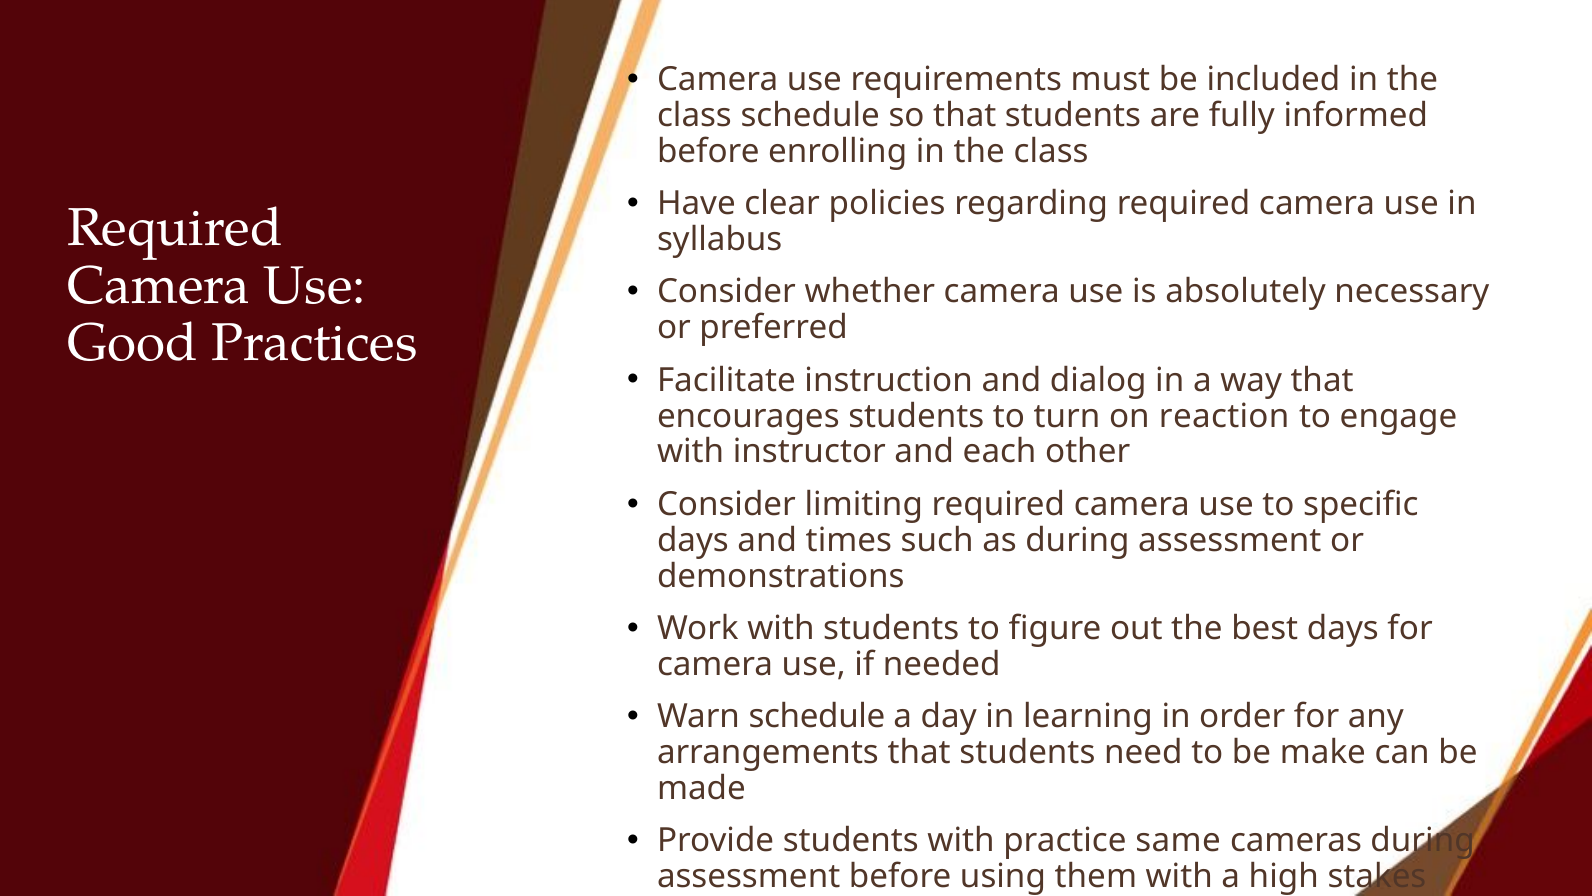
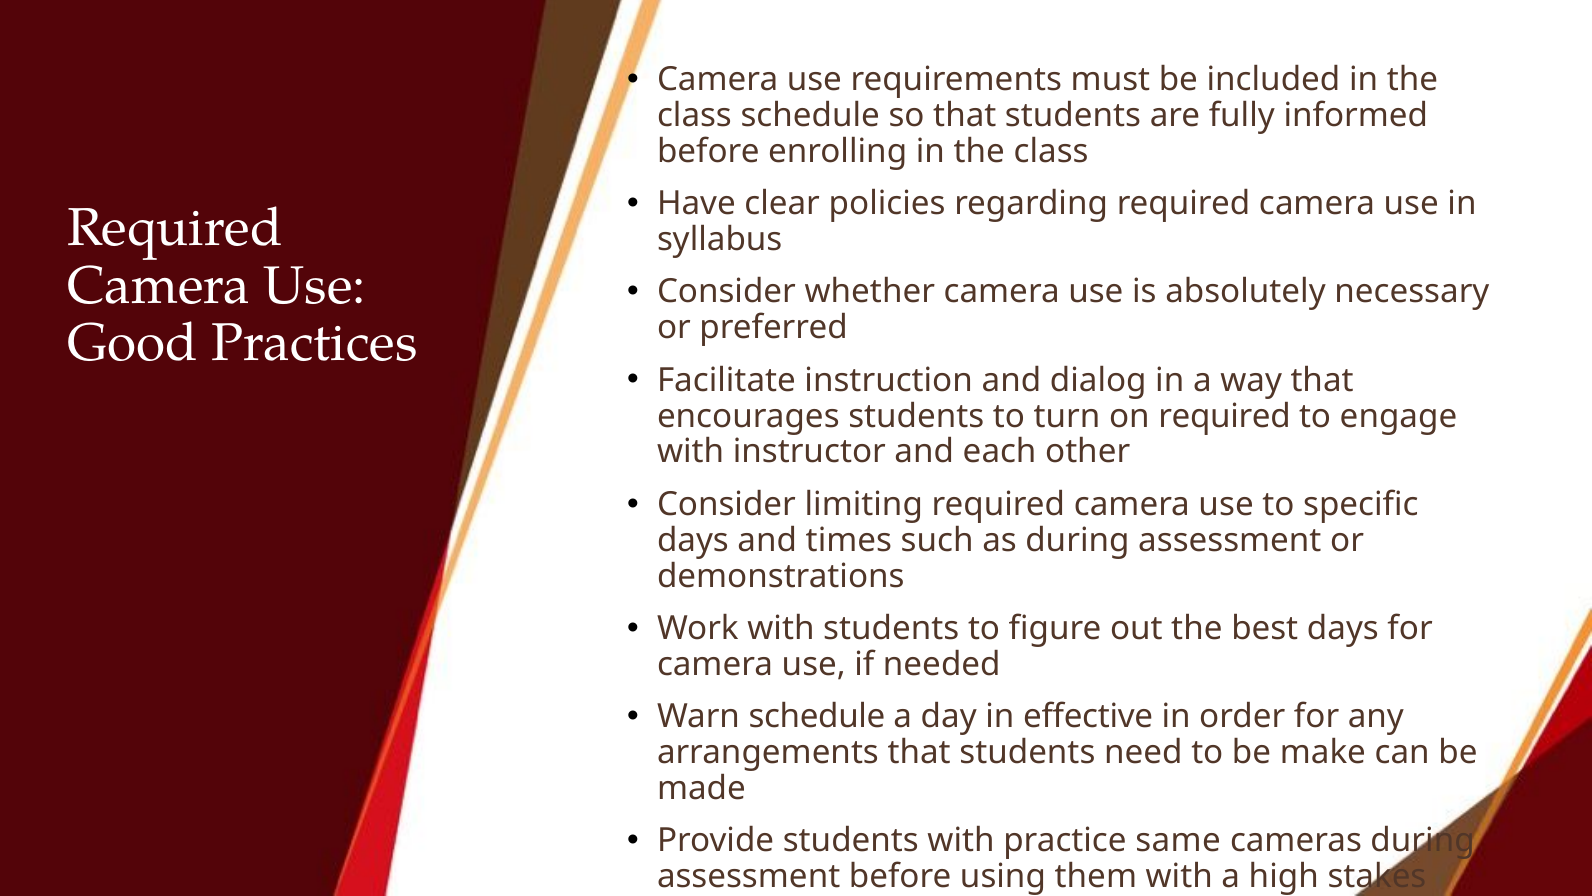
on reaction: reaction -> required
learning: learning -> effective
